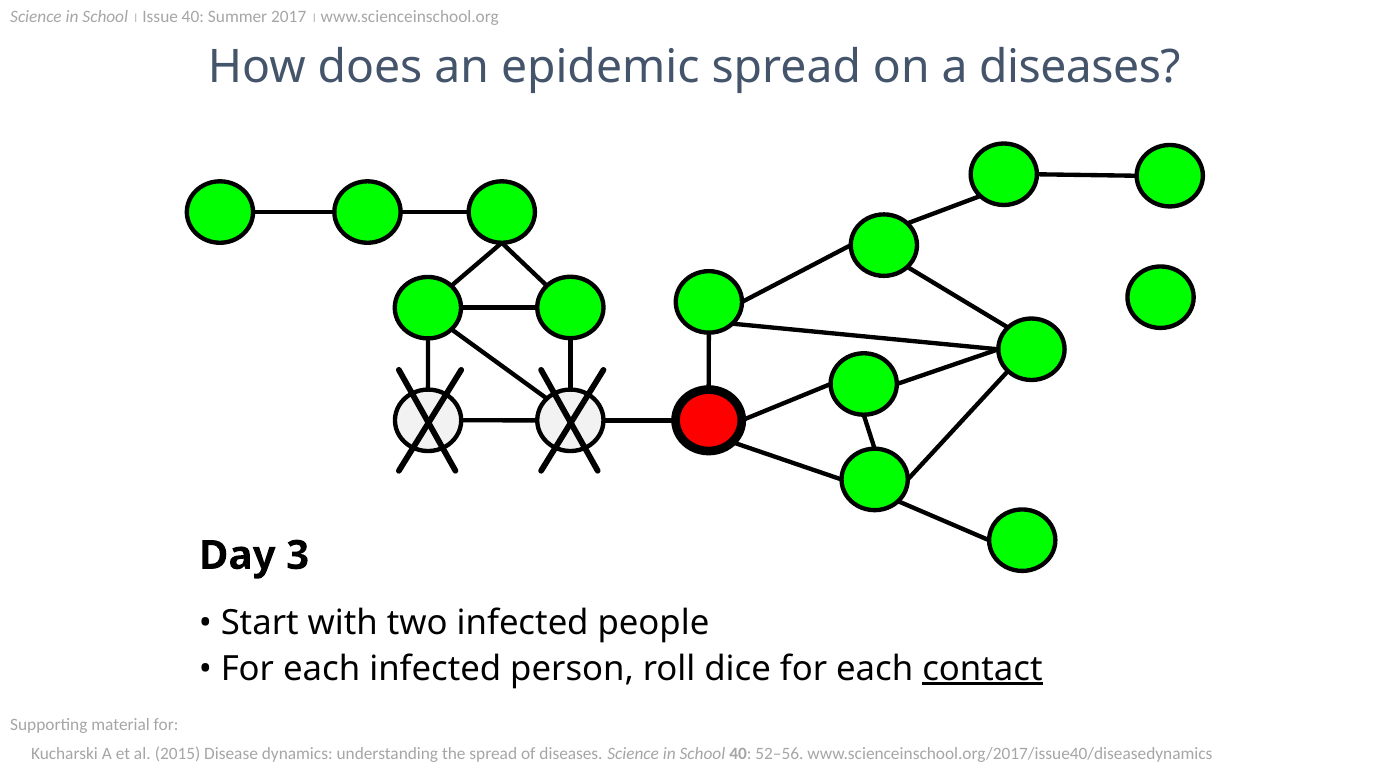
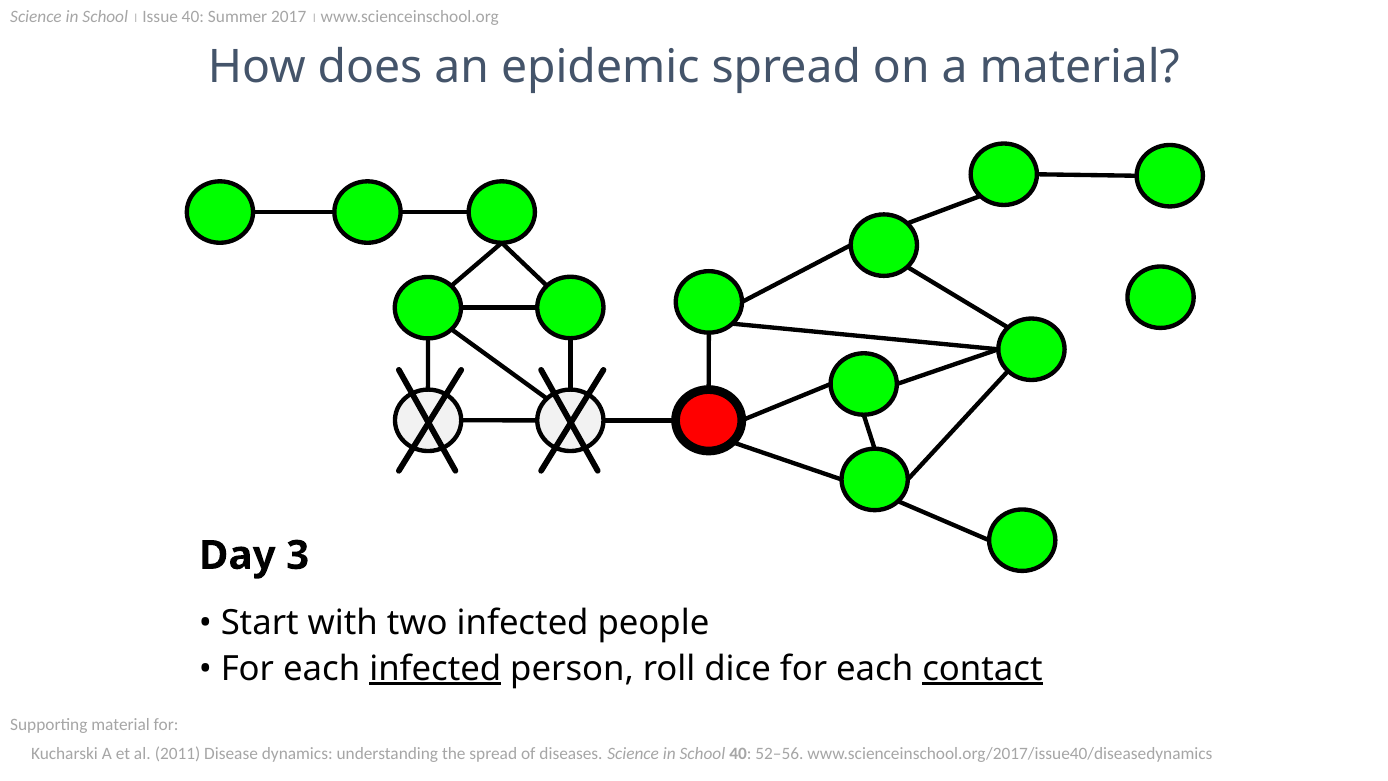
a diseases: diseases -> material
infected at (435, 668) underline: none -> present
2015: 2015 -> 2011
